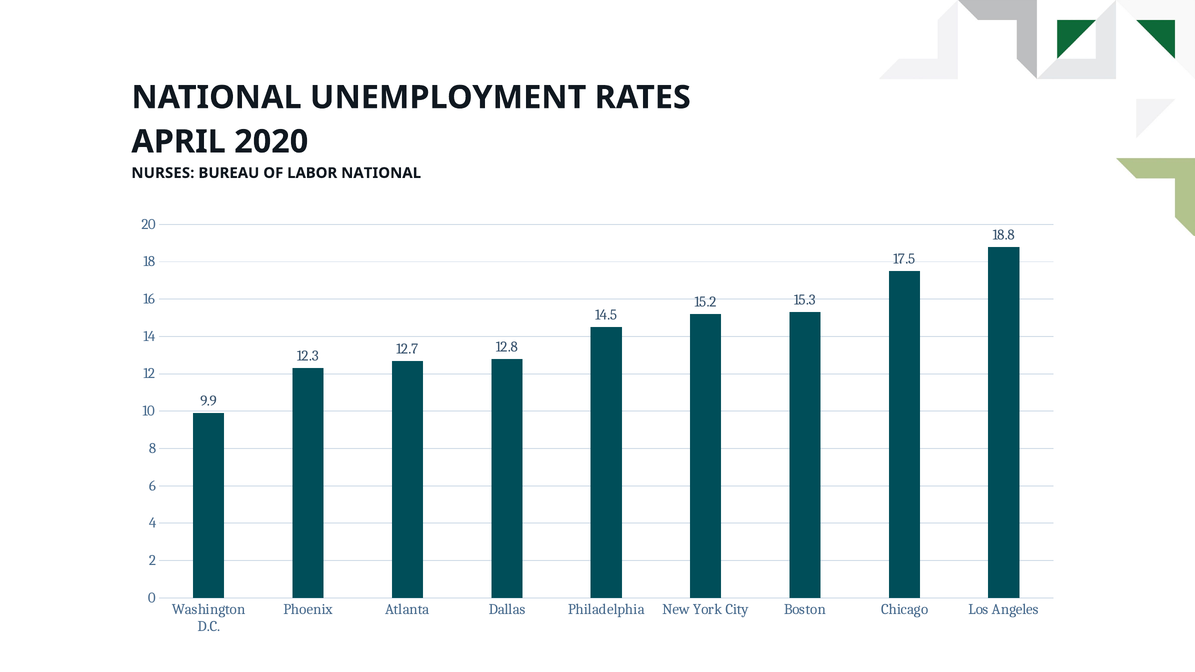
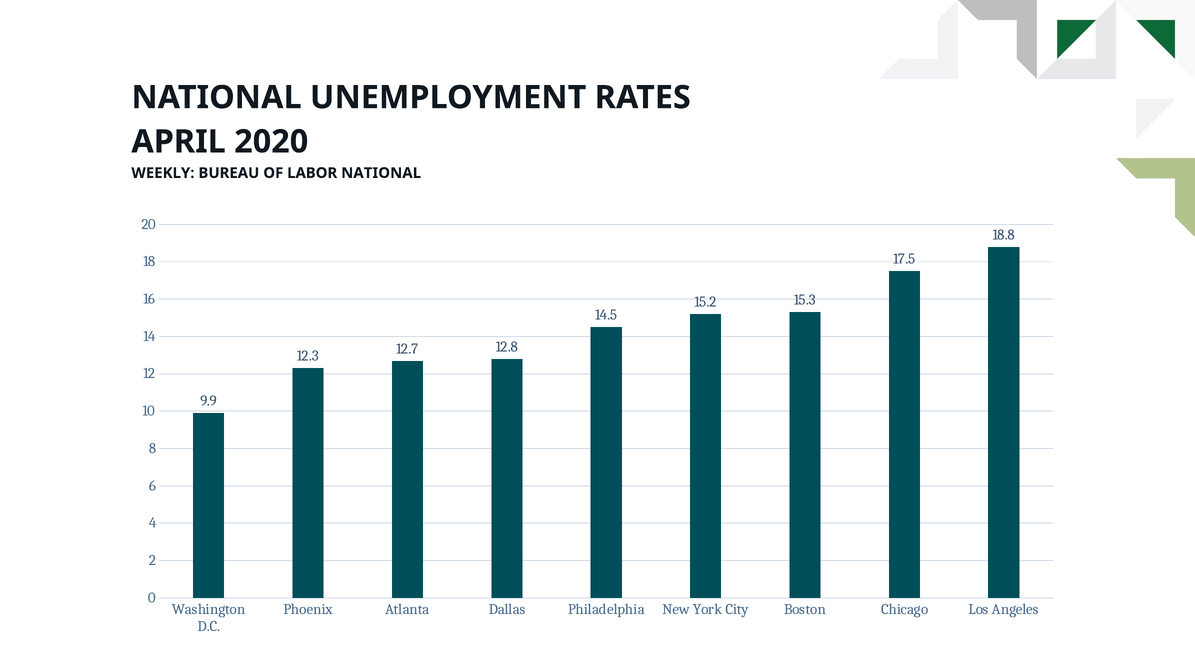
NURSES: NURSES -> WEEKLY
